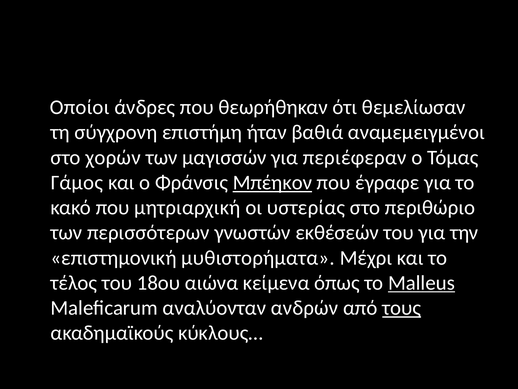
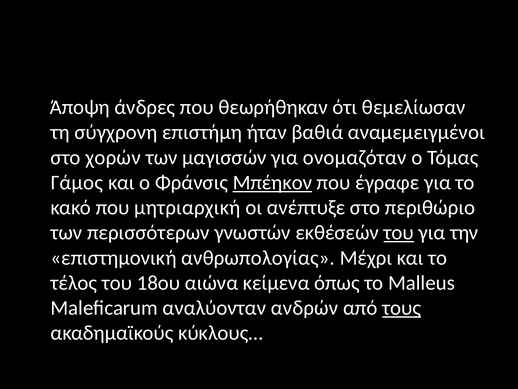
Οποίοι: Οποίοι -> Άποψη
περιέφεραν: περιέφεραν -> ονομαζόταν
υστερίας: υστερίας -> ανέπτυξε
του at (399, 232) underline: none -> present
μυθιστορήματα: μυθιστορήματα -> ανθρωπολογίας
Malleus underline: present -> none
